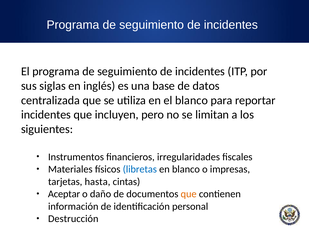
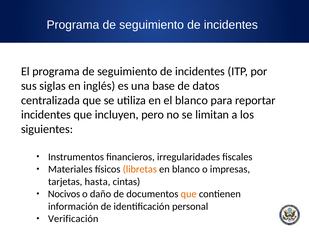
libretas colour: blue -> orange
Aceptar: Aceptar -> Nocivos
Destrucción: Destrucción -> Verificación
